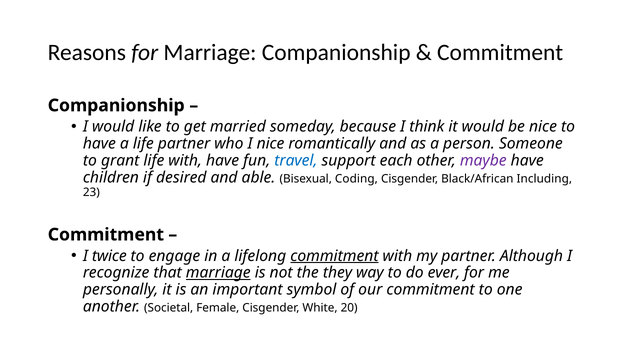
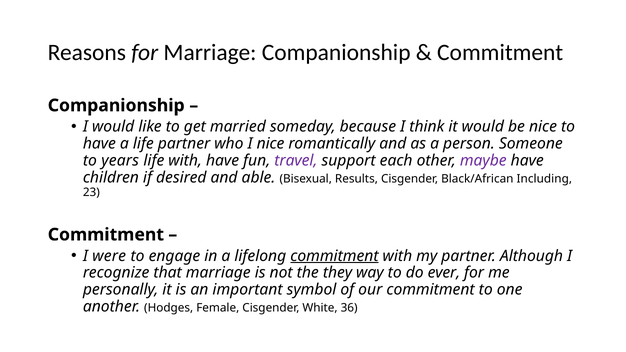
grant: grant -> years
travel colour: blue -> purple
Coding: Coding -> Results
twice: twice -> were
marriage at (218, 273) underline: present -> none
Societal: Societal -> Hodges
20: 20 -> 36
